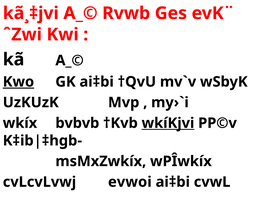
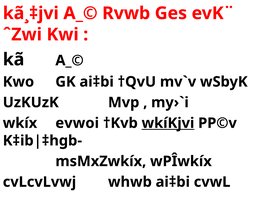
Kwo underline: present -> none
bvbvb: bvbvb -> evwoi
evwoi: evwoi -> whwb
